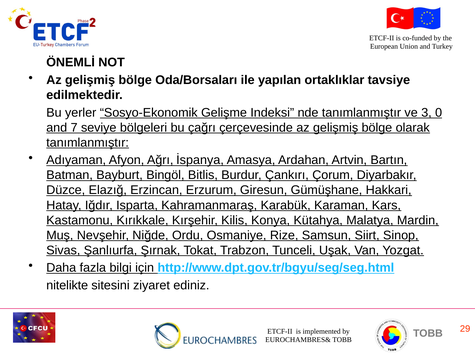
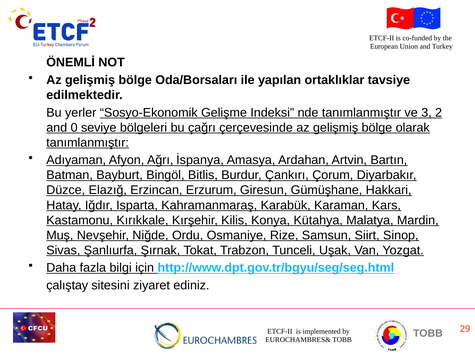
0: 0 -> 2
7: 7 -> 0
nitelikte: nitelikte -> çalıştay
